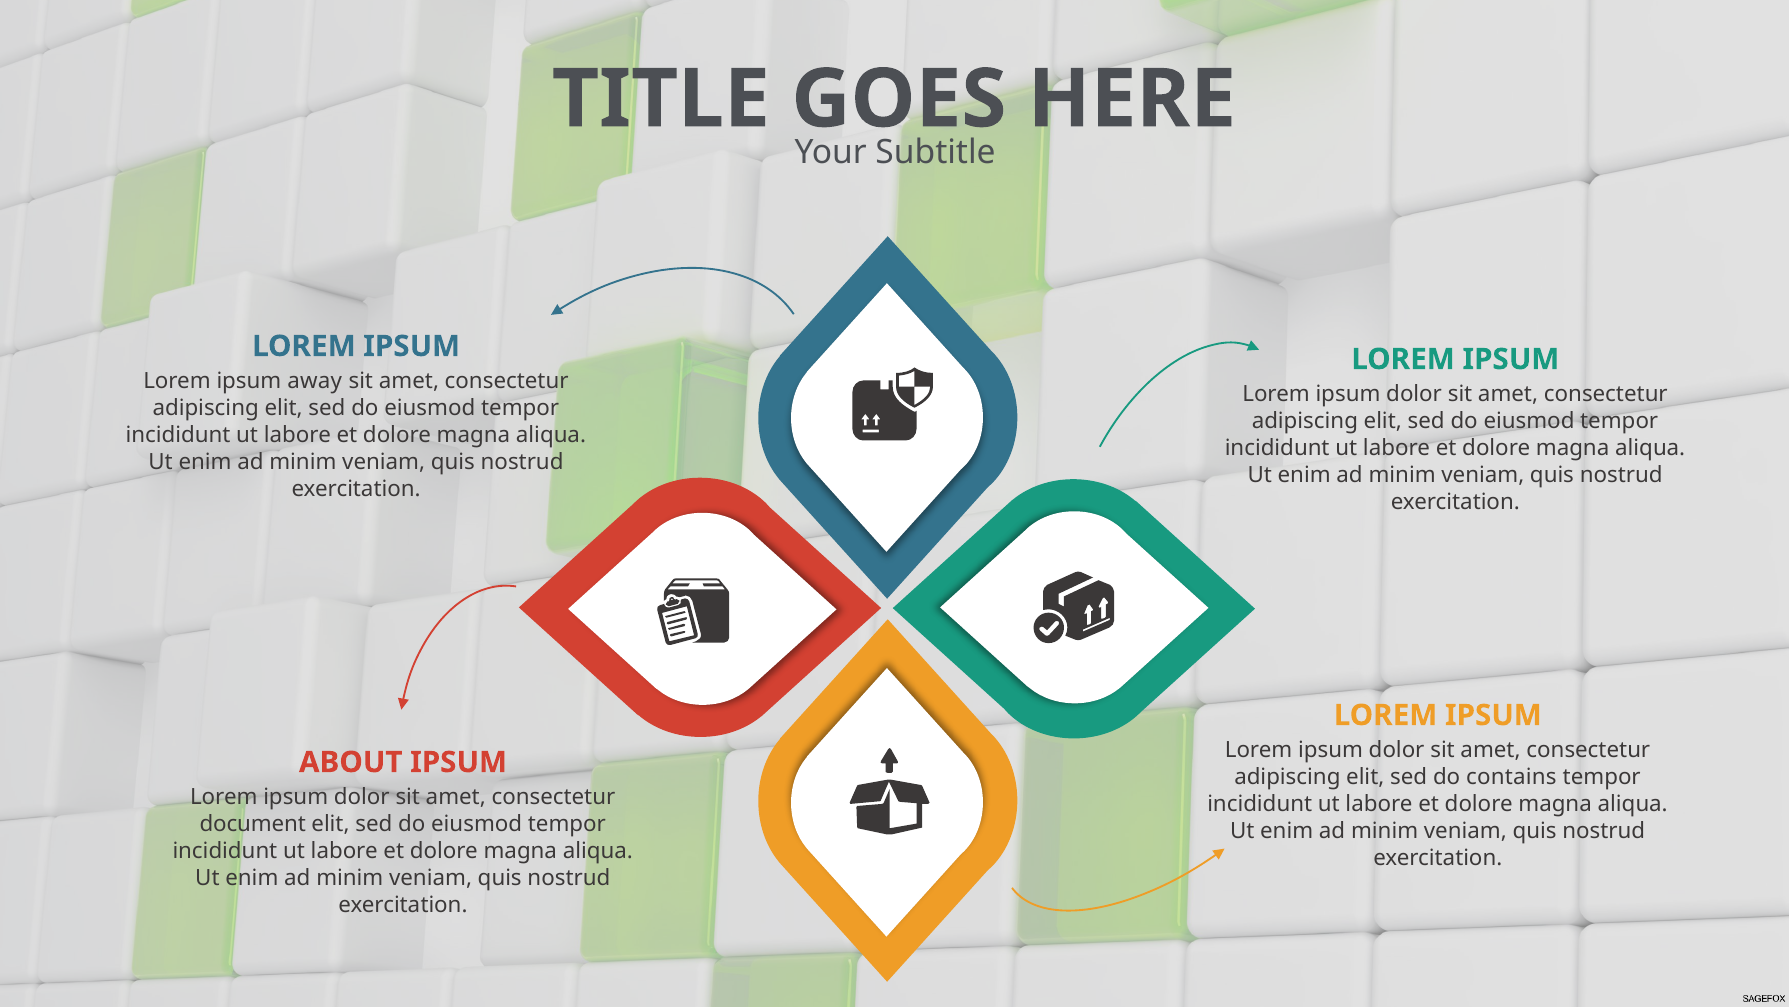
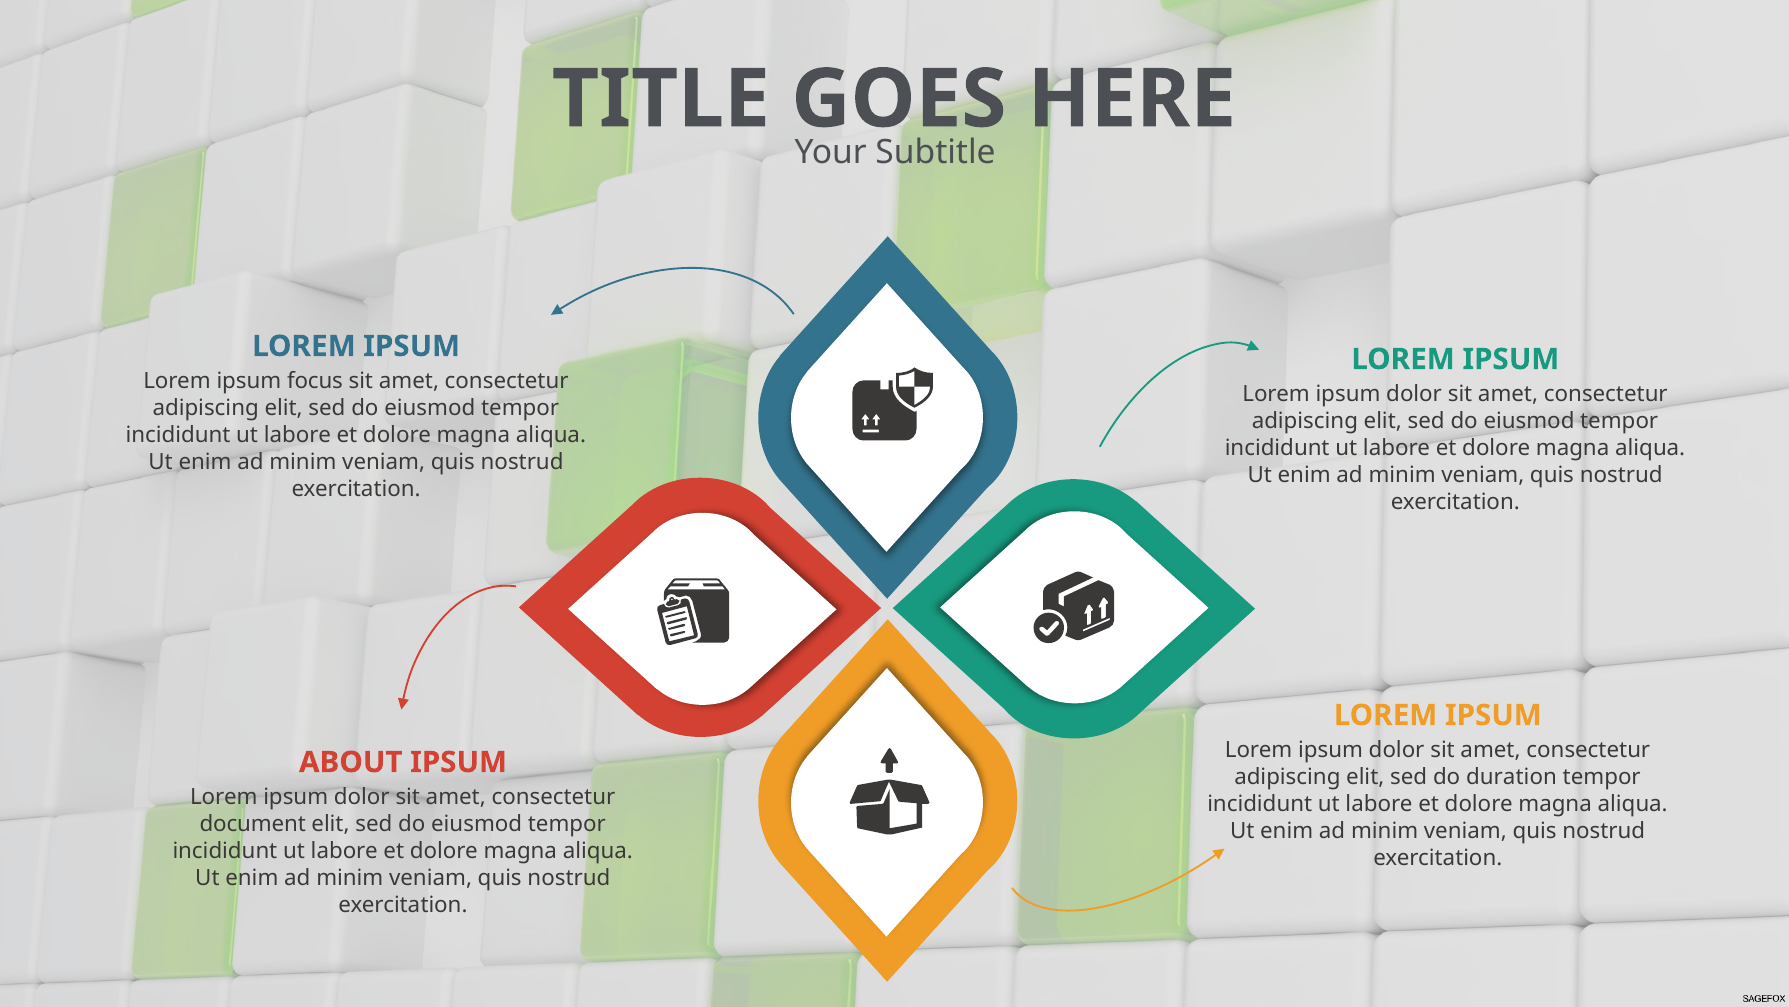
away: away -> focus
contains: contains -> duration
